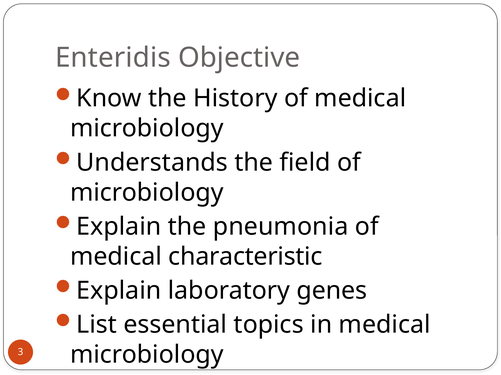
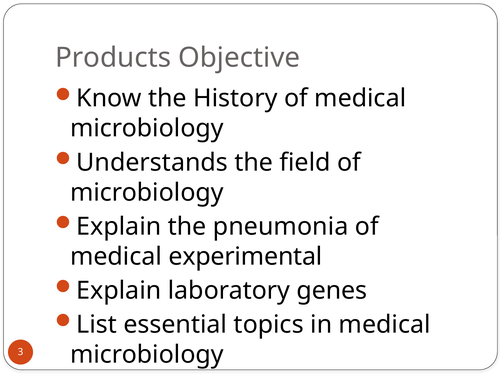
Enteridis: Enteridis -> Products
characteristic: characteristic -> experimental
